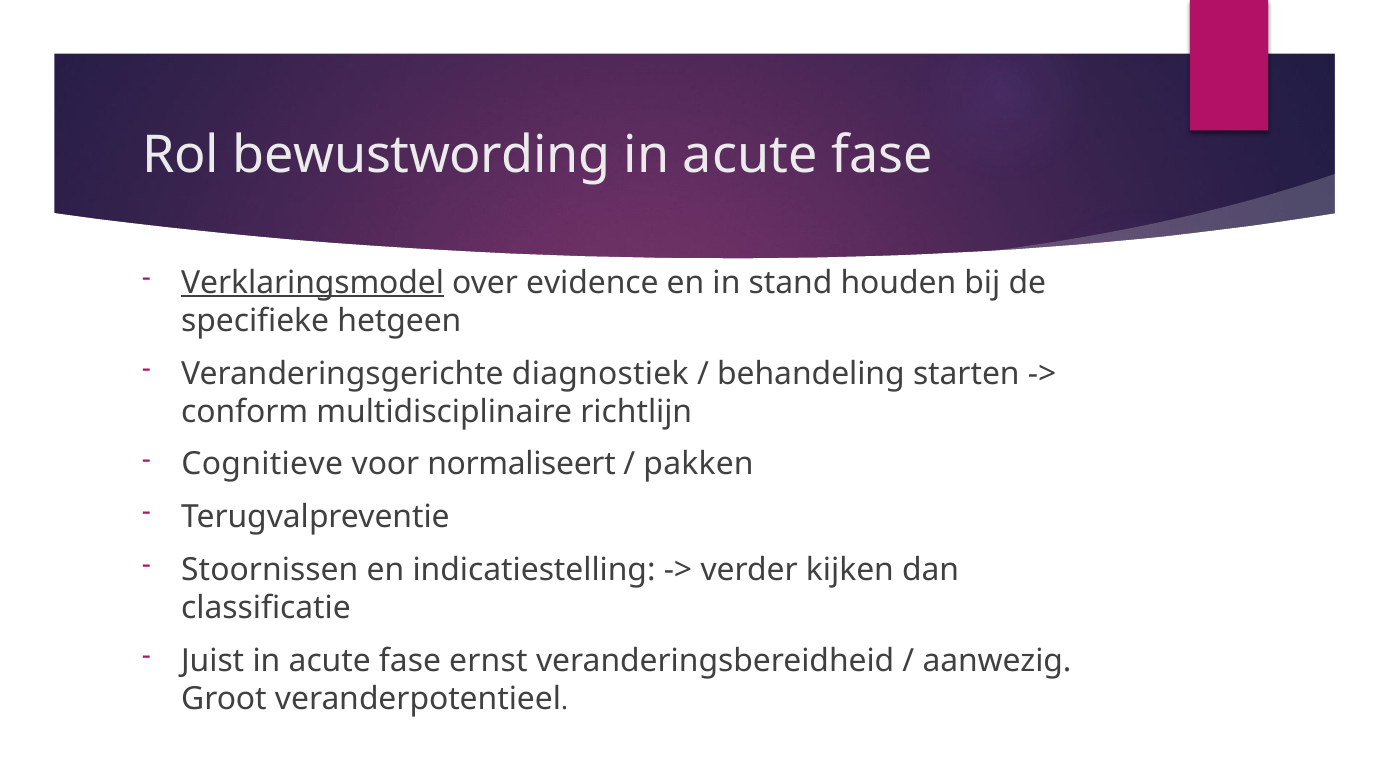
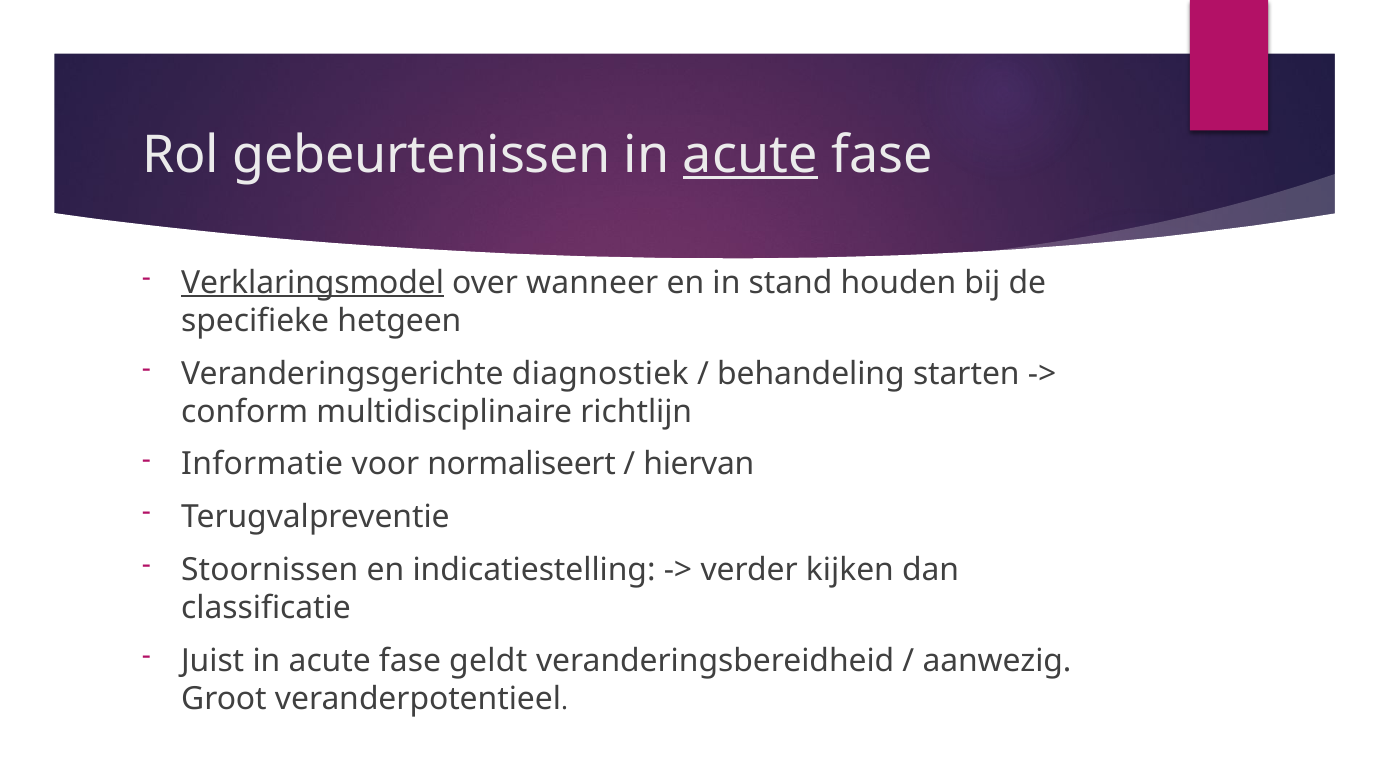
bewustwording: bewustwording -> gebeurtenissen
acute at (750, 155) underline: none -> present
evidence: evidence -> wanneer
Cognitieve: Cognitieve -> Informatie
pakken: pakken -> hiervan
ernst: ernst -> geldt
